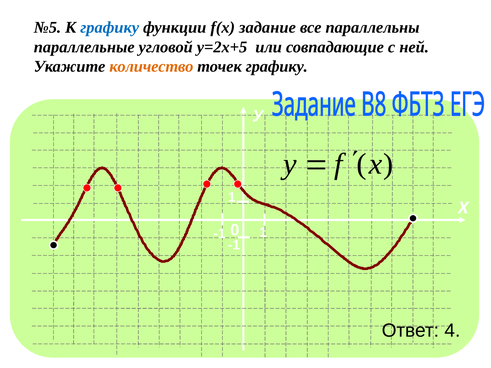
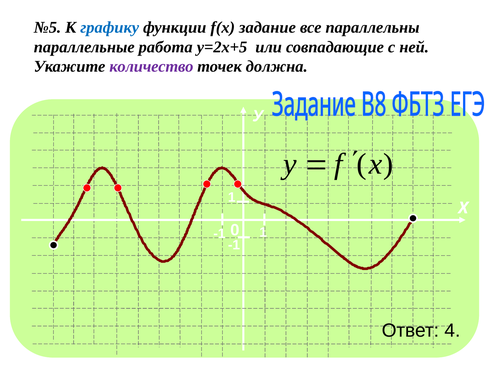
угловой: угловой -> работа
количество colour: orange -> purple
точек графику: графику -> должна
